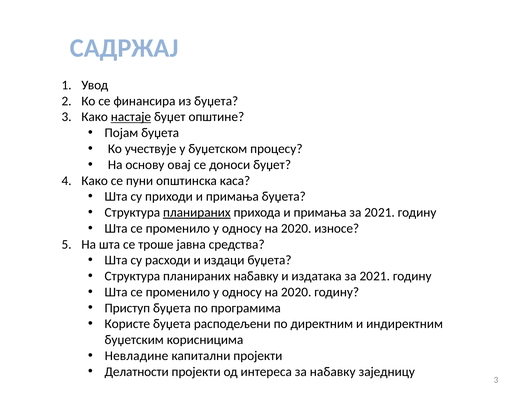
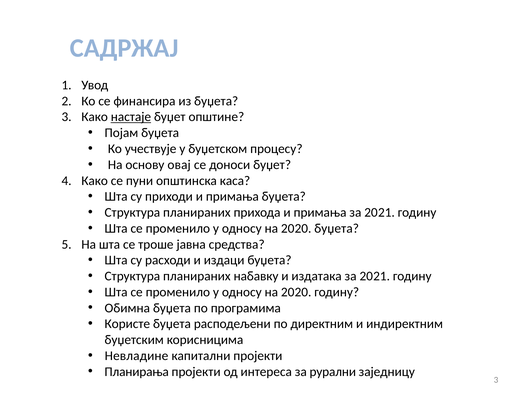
планираних at (197, 212) underline: present -> none
2020 износе: износе -> буџета
Приступ: Приступ -> Обимна
Делатности: Делатности -> Планирања
за набавку: набавку -> рурални
